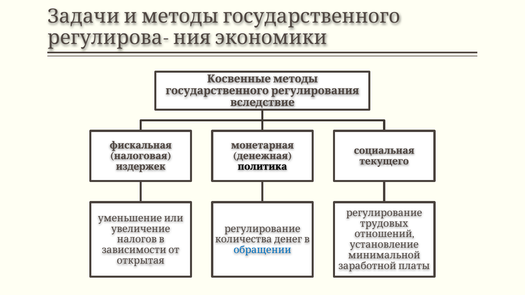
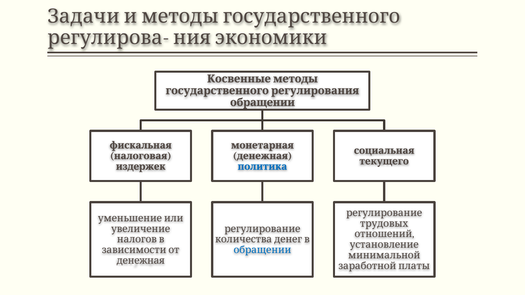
вследствие at (262, 102): вследствие -> обращении
политика colour: black -> blue
открытая at (141, 261): открытая -> денежная
